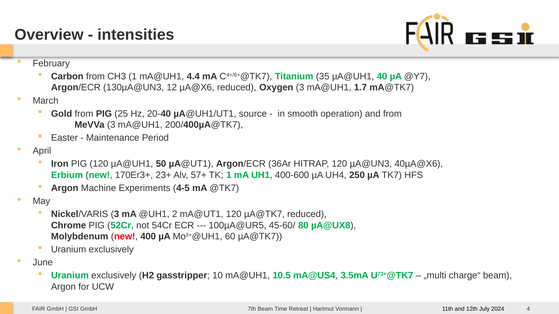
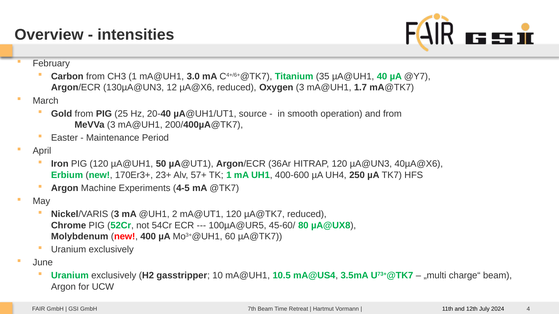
4.4: 4.4 -> 3.0
